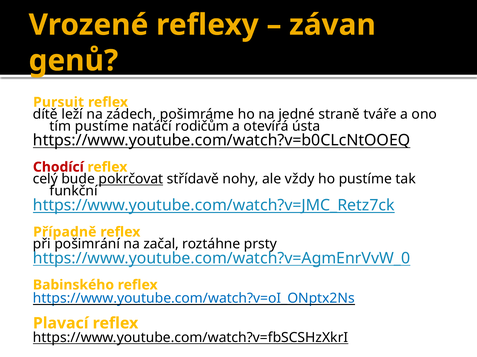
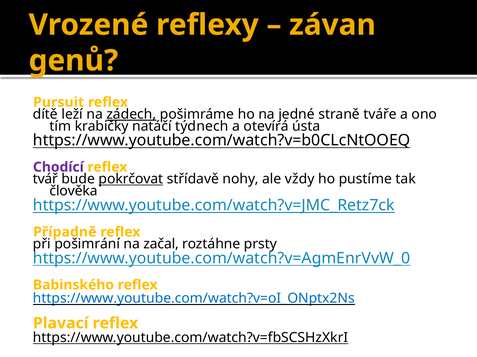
zádech underline: none -> present
tím pustíme: pustíme -> krabičky
rodičům: rodičům -> týdnech
Chodící colour: red -> purple
celý: celý -> tvář
funkční: funkční -> člověka
